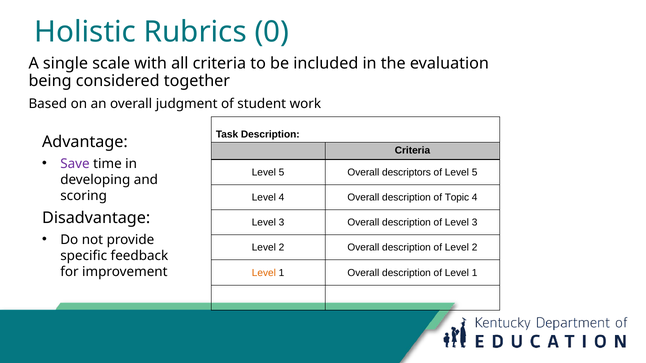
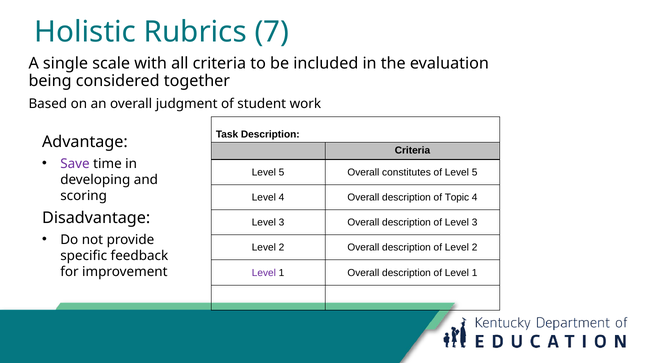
0: 0 -> 7
descriptors: descriptors -> constitutes
Level at (264, 273) colour: orange -> purple
